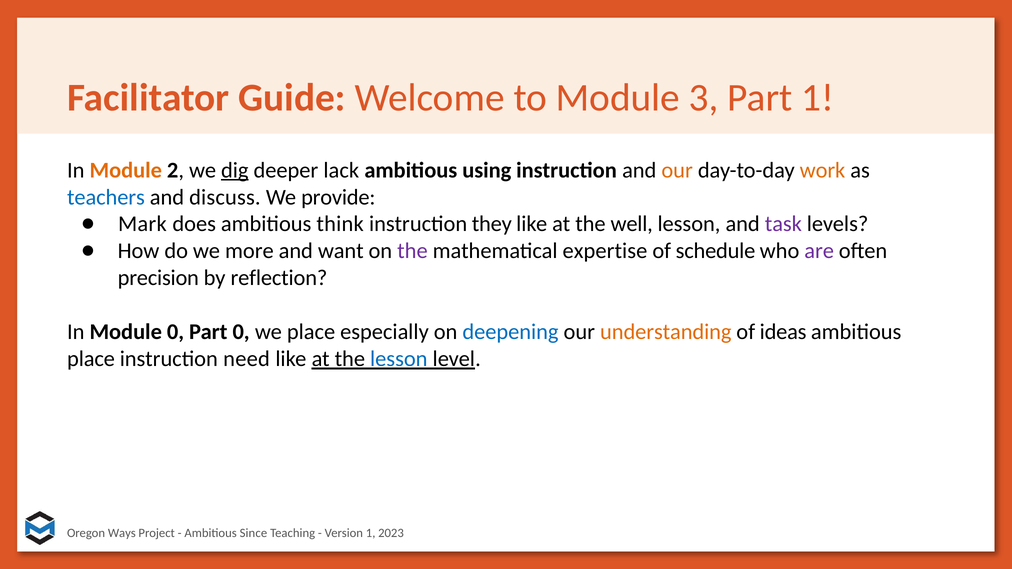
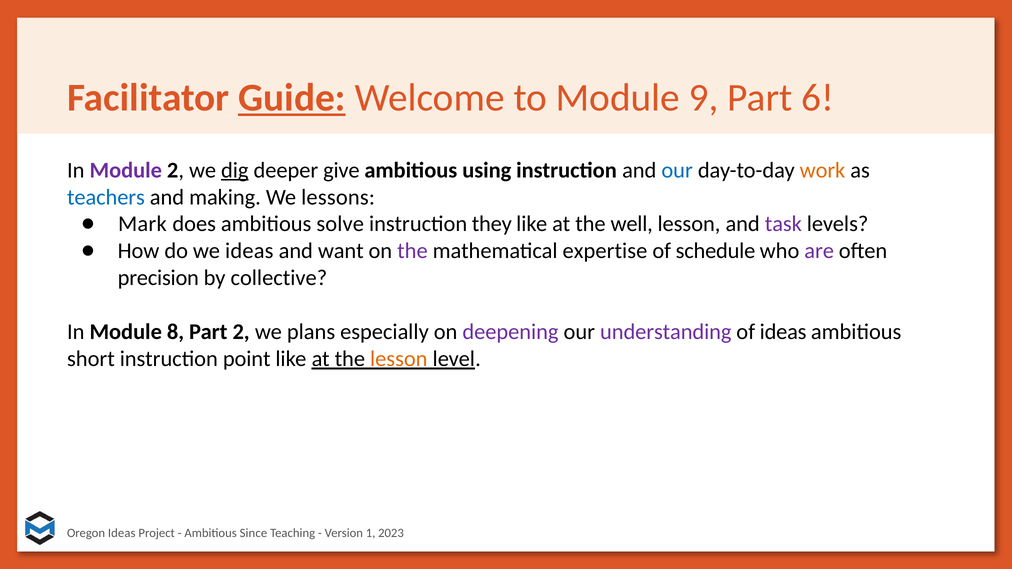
Guide underline: none -> present
3: 3 -> 9
Part 1: 1 -> 6
Module at (126, 170) colour: orange -> purple
lack: lack -> give
our at (677, 170) colour: orange -> blue
discuss: discuss -> making
provide: provide -> lessons
think: think -> solve
we more: more -> ideas
reflection: reflection -> collective
Module 0: 0 -> 8
Part 0: 0 -> 2
we place: place -> plans
deepening colour: blue -> purple
understanding colour: orange -> purple
place at (91, 359): place -> short
need: need -> point
lesson at (399, 359) colour: blue -> orange
Ways at (122, 533): Ways -> Ideas
